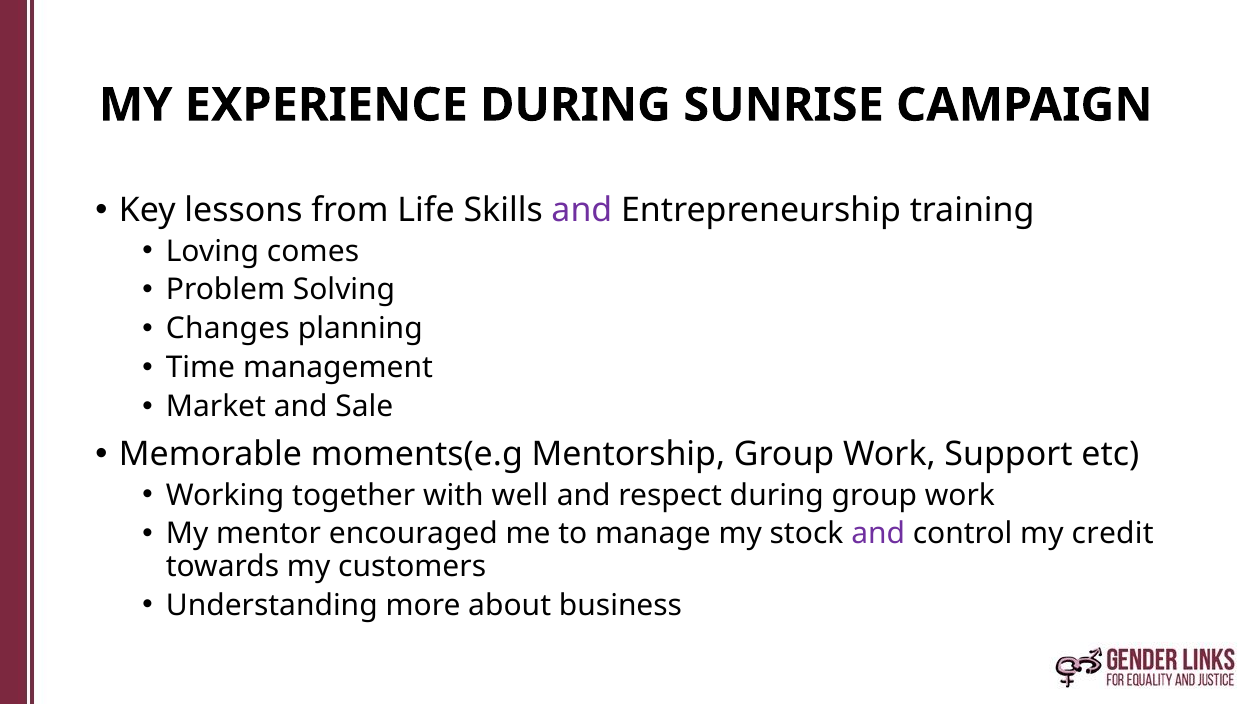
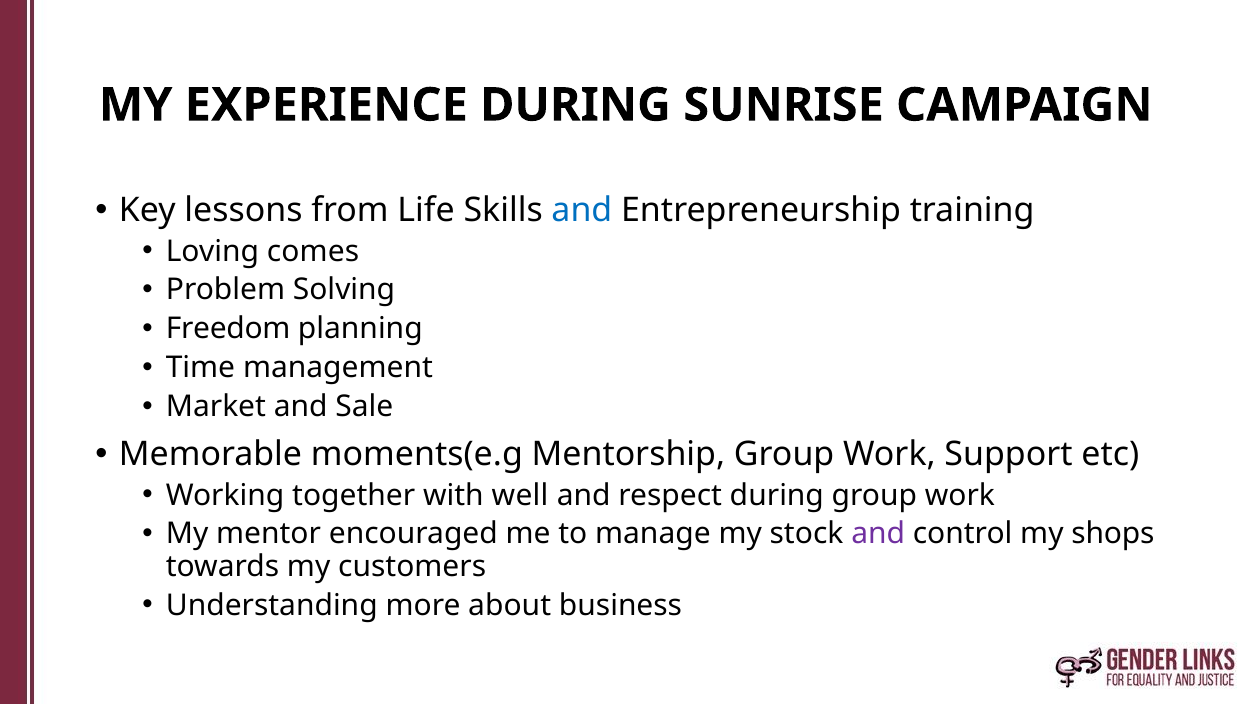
and at (582, 210) colour: purple -> blue
Changes: Changes -> Freedom
credit: credit -> shops
